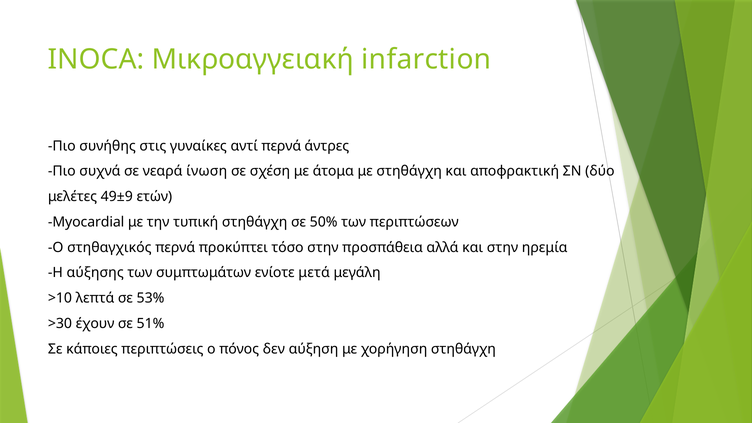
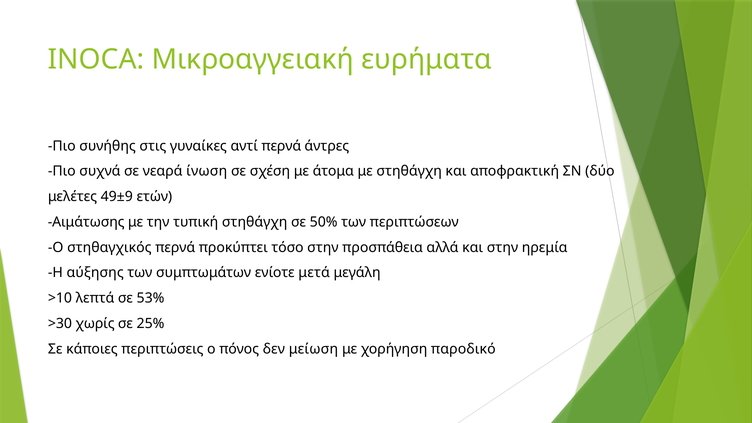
infarction: infarction -> ευρήματα
Myocardial: Myocardial -> Αιμάτωσης
έχουν: έχουν -> χωρίς
51%: 51% -> 25%
αύξηση: αύξηση -> μείωση
χορήγηση στηθάγχη: στηθάγχη -> παροδικό
